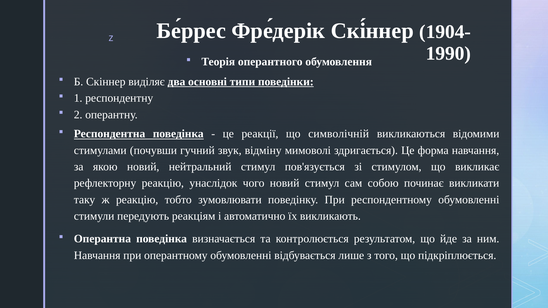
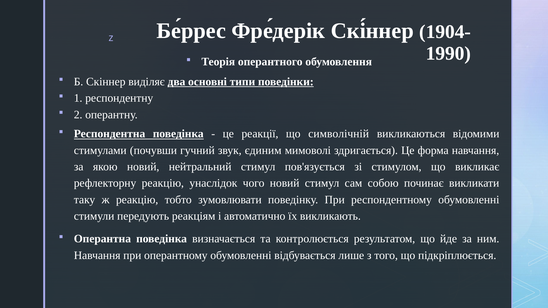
відміну: відміну -> єдиним
